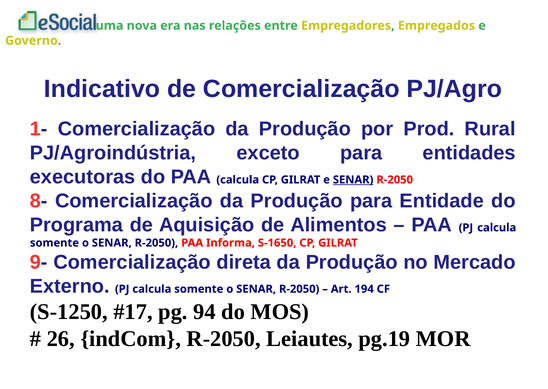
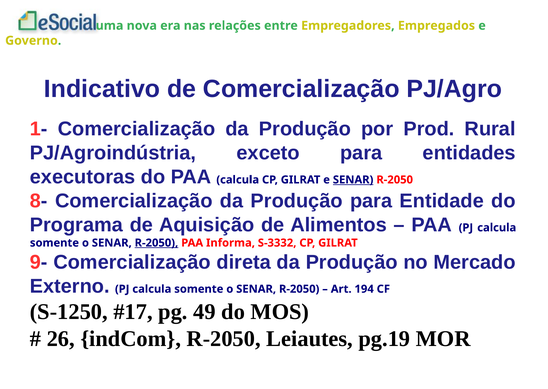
R-2050 at (156, 243) underline: none -> present
S-1650: S-1650 -> S-3332
94: 94 -> 49
